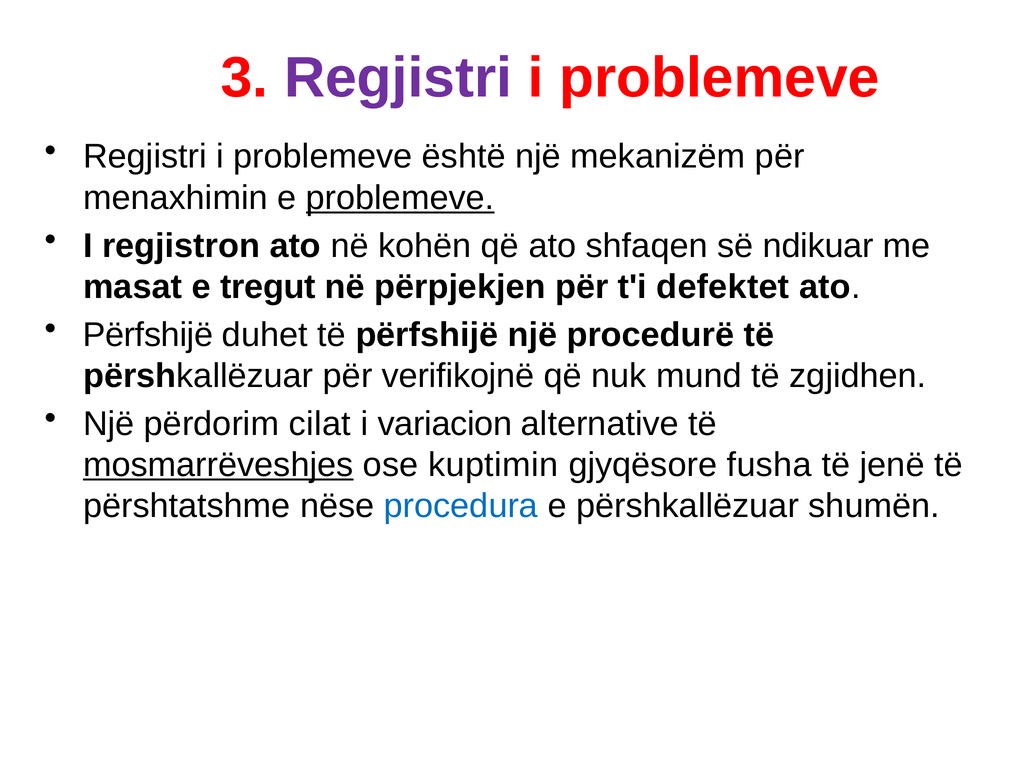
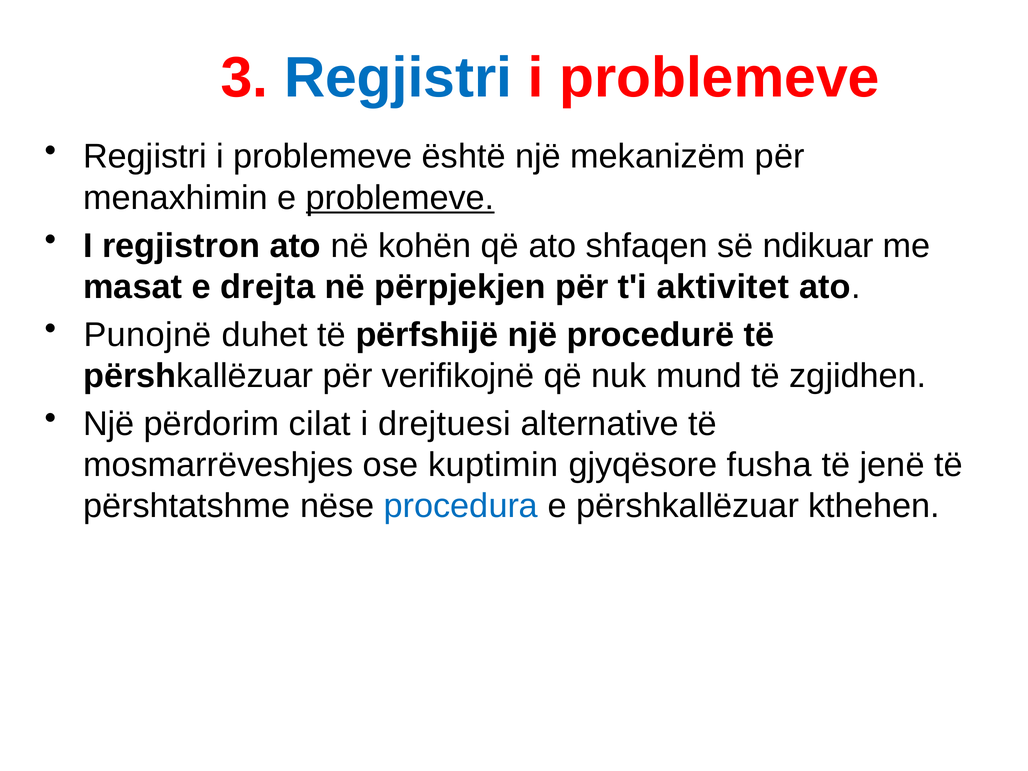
Regjistri at (398, 78) colour: purple -> blue
tregut: tregut -> drejta
defektet: defektet -> aktivitet
Përfshijë at (148, 335): Përfshijë -> Punojnë
variacion: variacion -> drejtuesi
mosmarrëveshjes underline: present -> none
shumën: shumën -> kthehen
